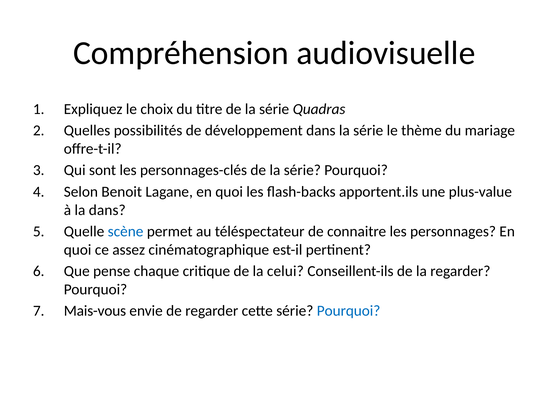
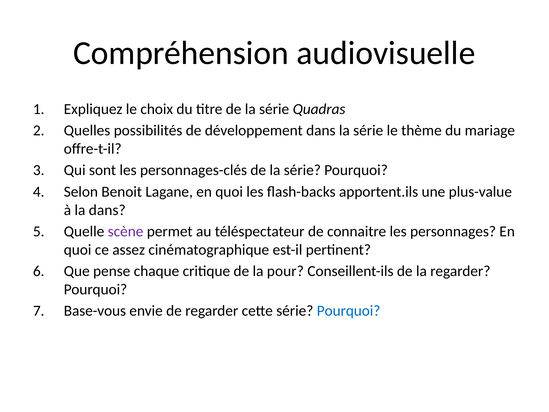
scène colour: blue -> purple
celui: celui -> pour
Mais-vous: Mais-vous -> Base-vous
